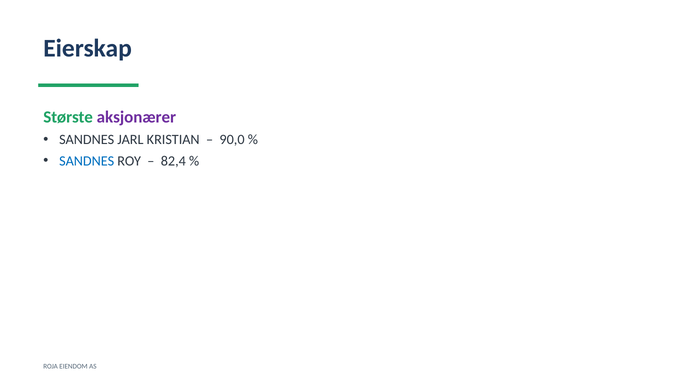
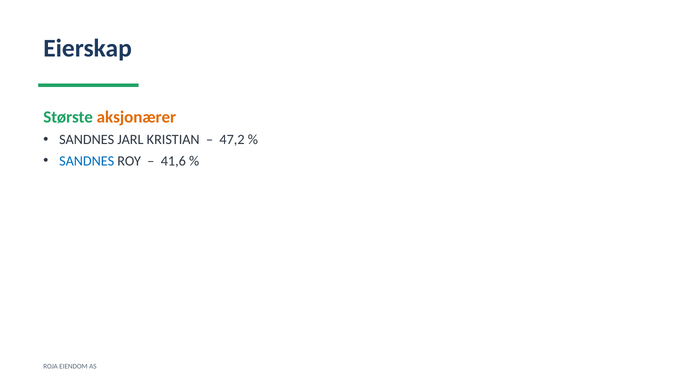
aksjonærer colour: purple -> orange
90,0: 90,0 -> 47,2
82,4: 82,4 -> 41,6
